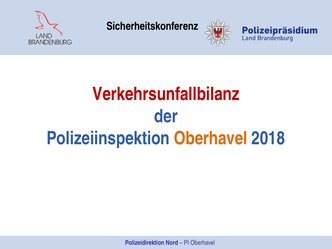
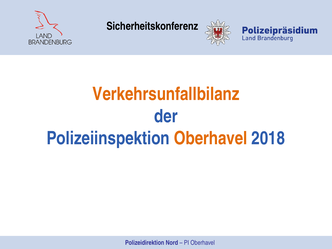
Verkehrsunfallbilanz colour: red -> orange
